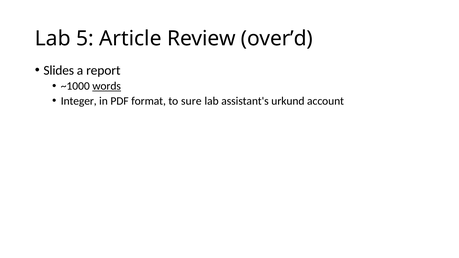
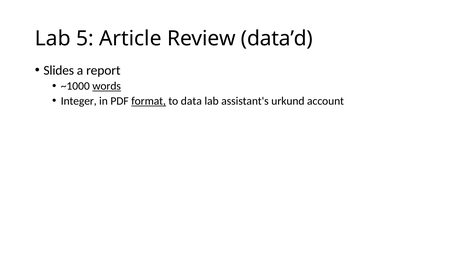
over’d: over’d -> data’d
format underline: none -> present
sure: sure -> data
